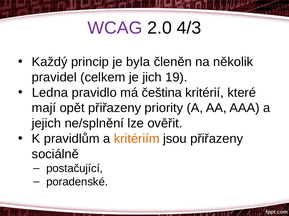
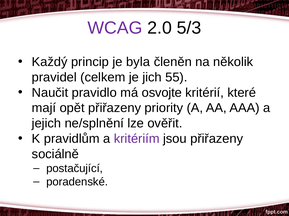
4/3: 4/3 -> 5/3
19: 19 -> 55
Ledna: Ledna -> Naučit
čeština: čeština -> osvojte
kritériím colour: orange -> purple
